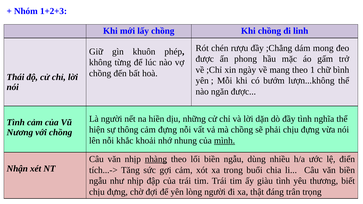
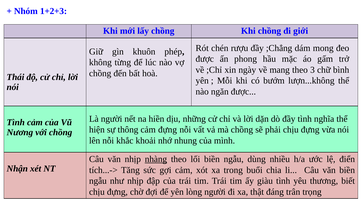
linh: linh -> giới
1: 1 -> 3
mình underline: present -> none
